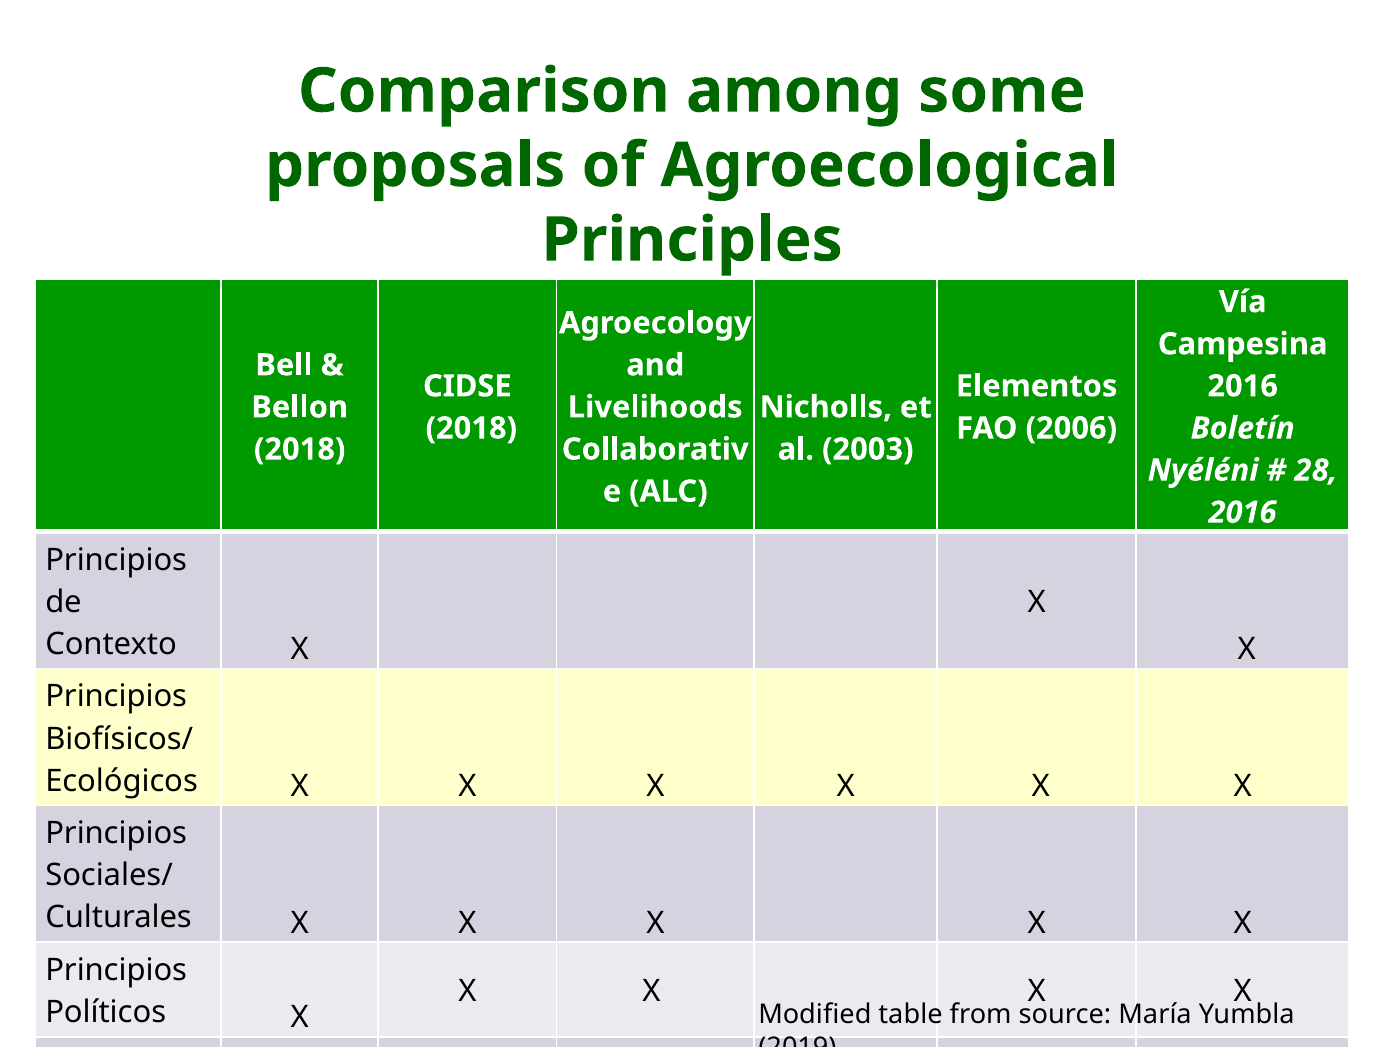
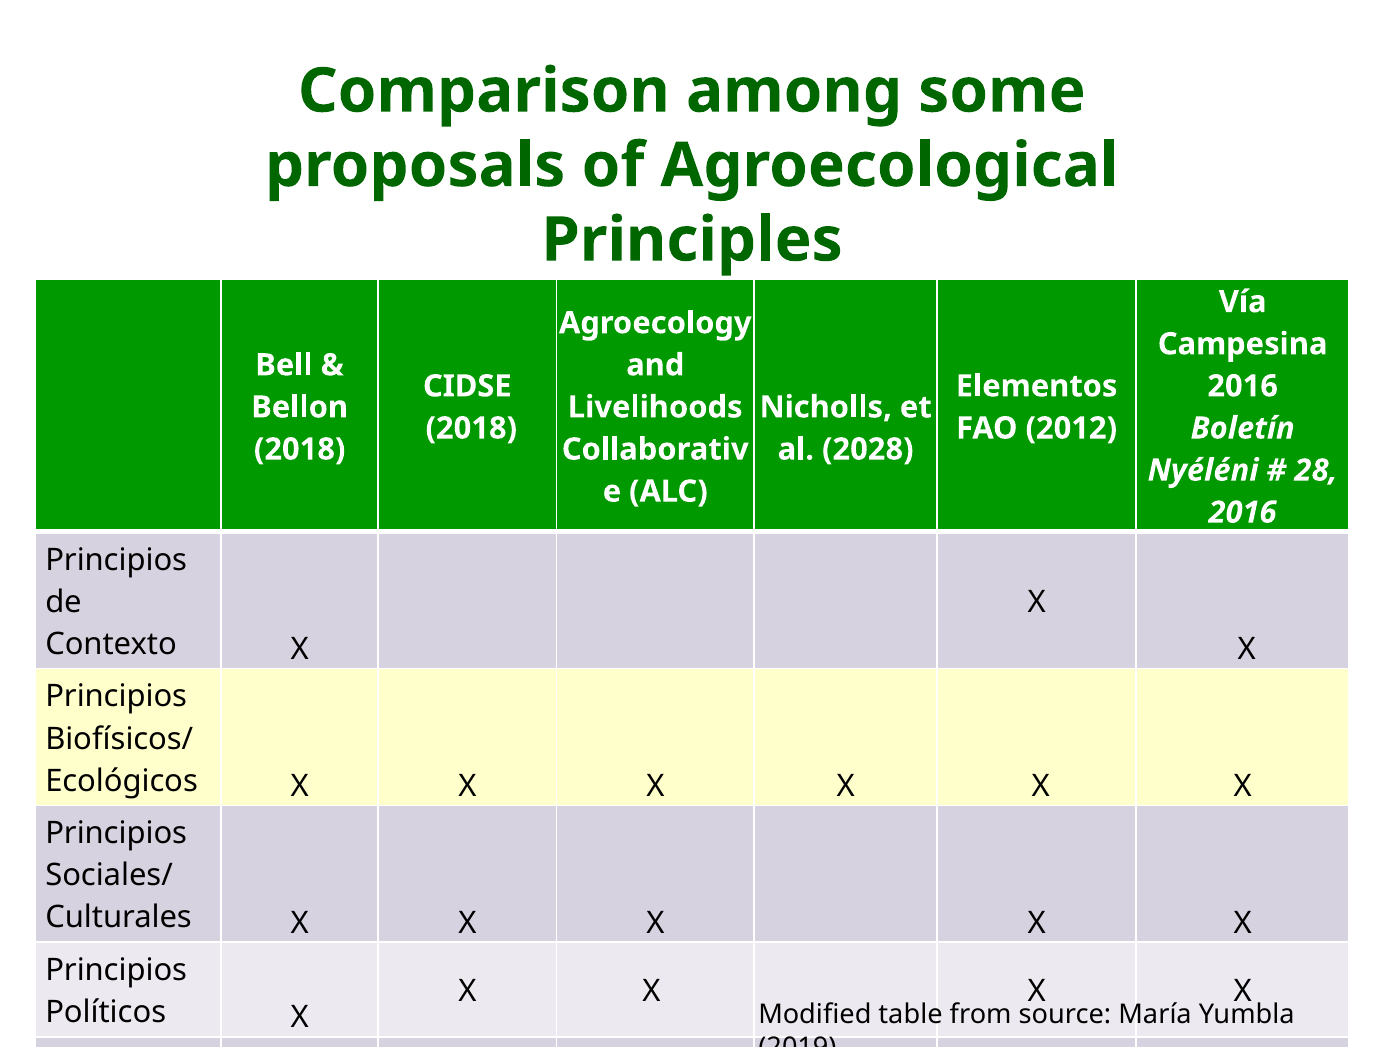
2006: 2006 -> 2012
2003: 2003 -> 2028
